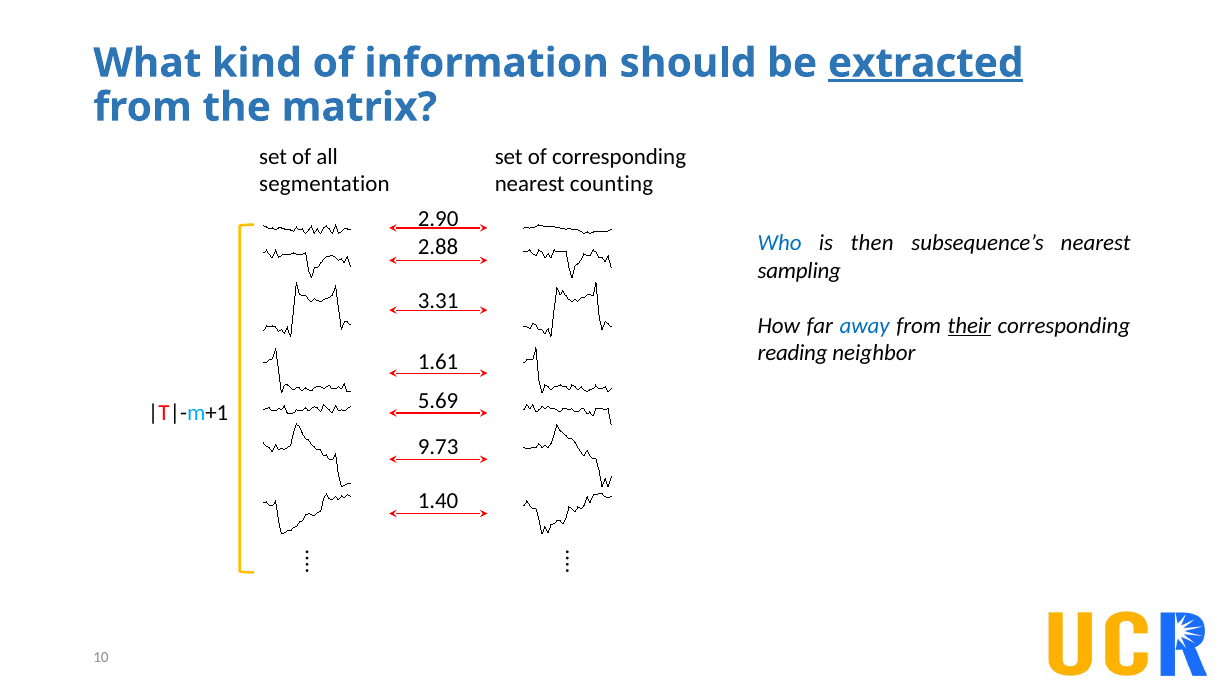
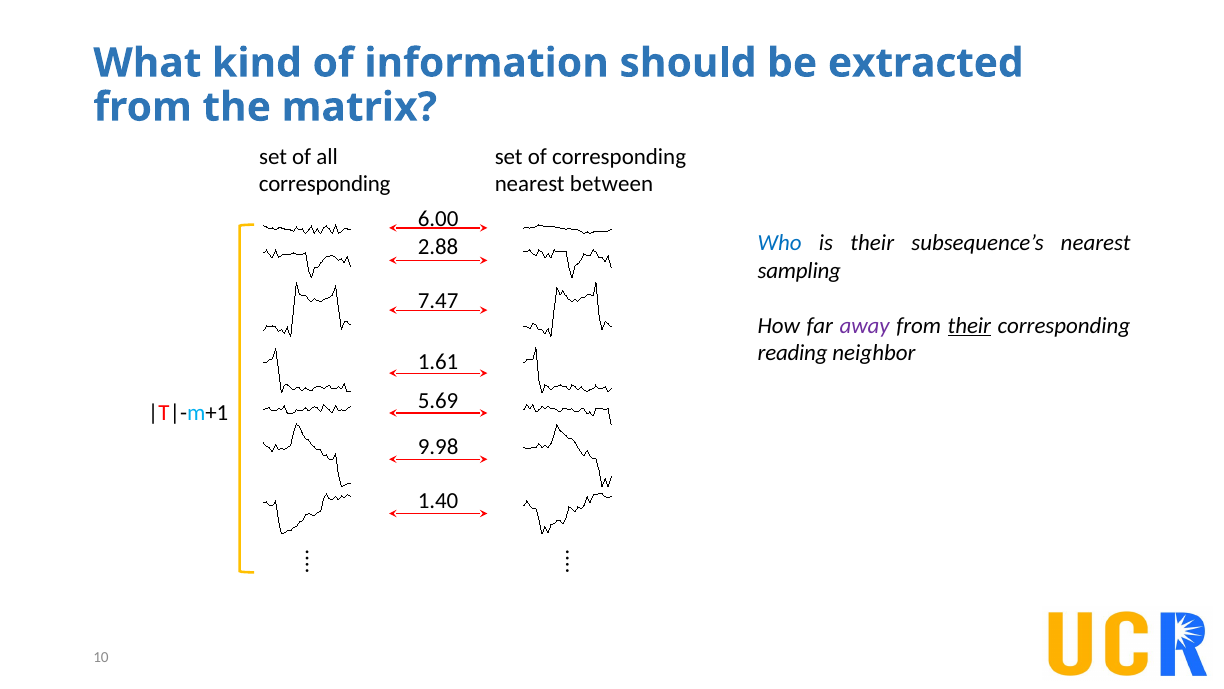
extracted underline: present -> none
segmentation at (324, 184): segmentation -> corresponding
counting: counting -> between
2.90: 2.90 -> 6.00
is then: then -> their
3.31: 3.31 -> 7.47
away colour: blue -> purple
9.73: 9.73 -> 9.98
